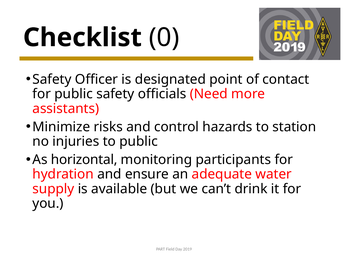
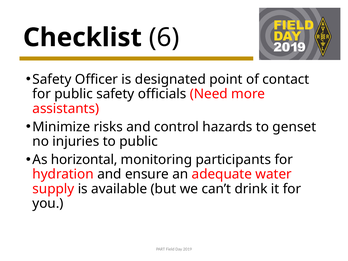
0: 0 -> 6
station: station -> genset
